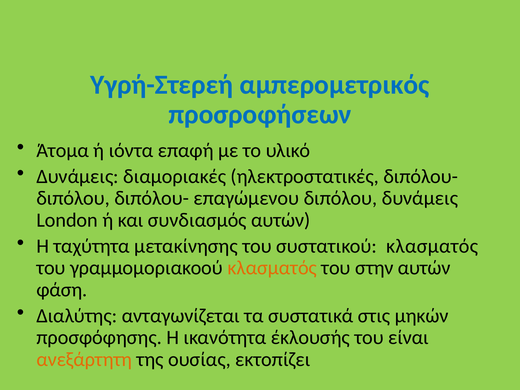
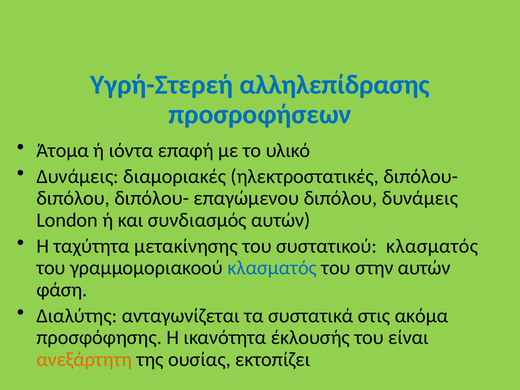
αμπερομετρικός: αμπερομετρικός -> αλληλεπίδρασης
κλασματός at (272, 268) colour: orange -> blue
μηκών: μηκών -> ακόμα
